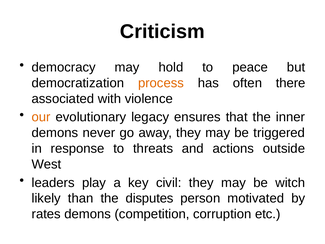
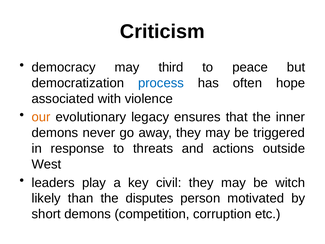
hold: hold -> third
process colour: orange -> blue
there: there -> hope
rates: rates -> short
